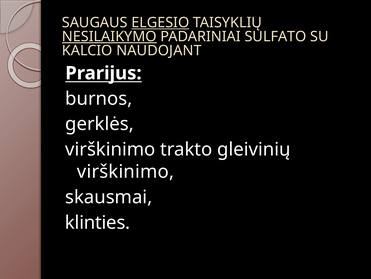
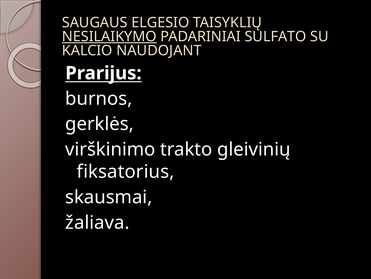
ELGESIO underline: present -> none
virškinimo at (125, 171): virškinimo -> fiksatorius
klinties: klinties -> žaliava
